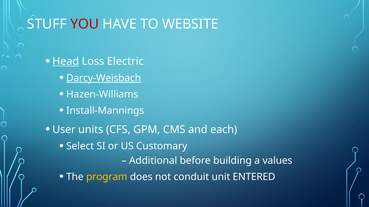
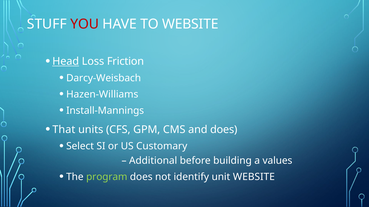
Electric: Electric -> Friction
Darcy-Weisbach underline: present -> none
User: User -> That
and each: each -> does
program colour: yellow -> light green
conduit: conduit -> identify
unit ENTERED: ENTERED -> WEBSITE
